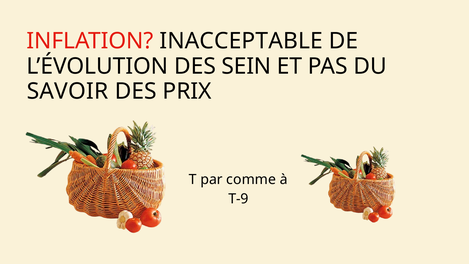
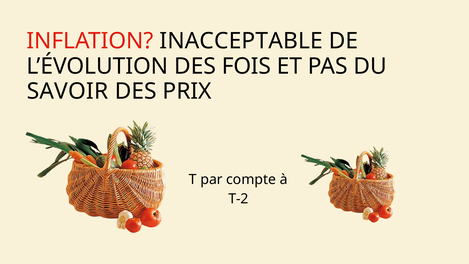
SEIN: SEIN -> FOIS
comme: comme -> compte
T-9: T-9 -> T-2
